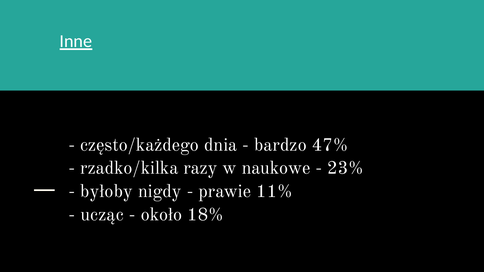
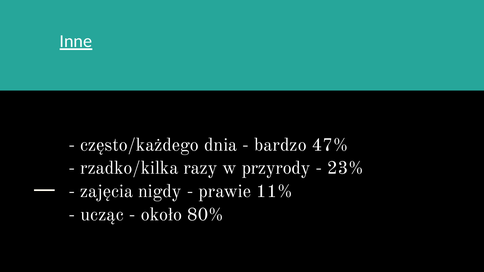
naukowe: naukowe -> przyrody
byłoby: byłoby -> zajęcia
18%: 18% -> 80%
